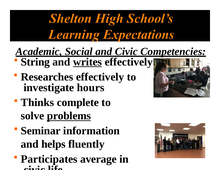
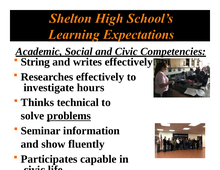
writes underline: present -> none
complete: complete -> technical
helps: helps -> show
average: average -> capable
